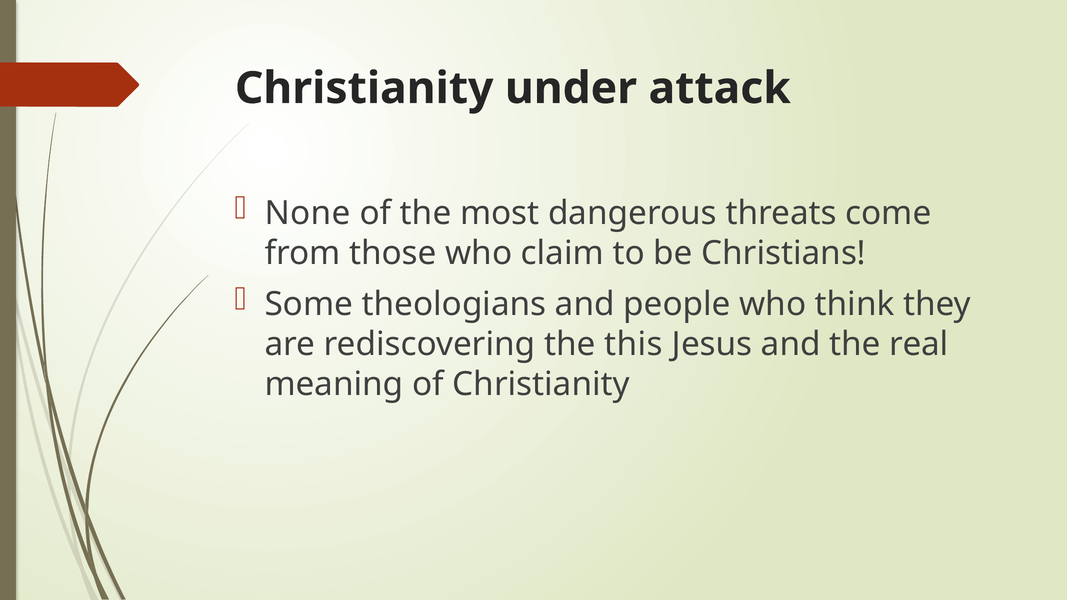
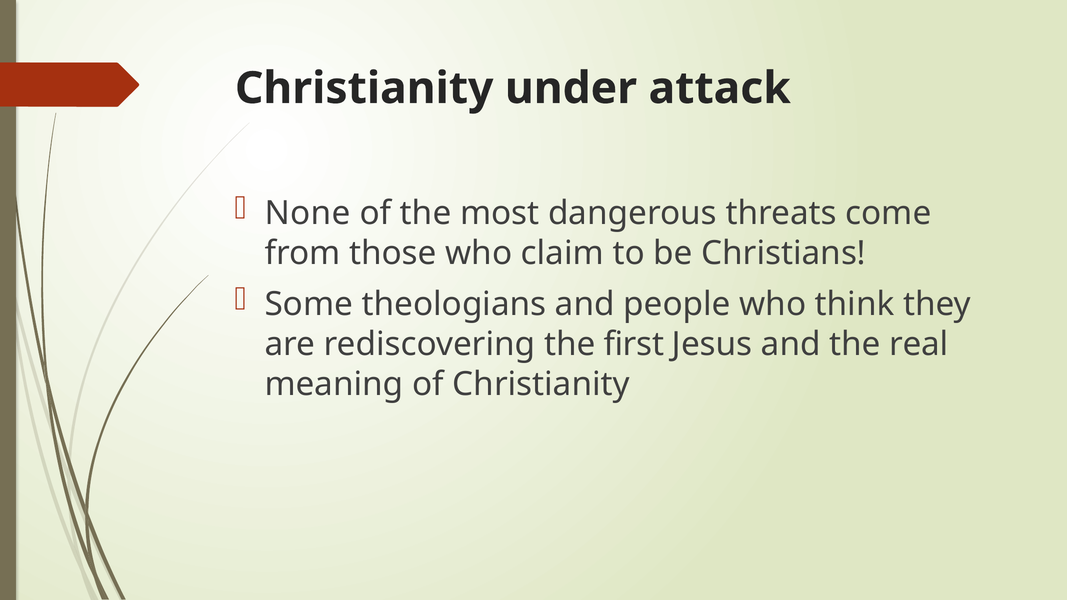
this: this -> first
